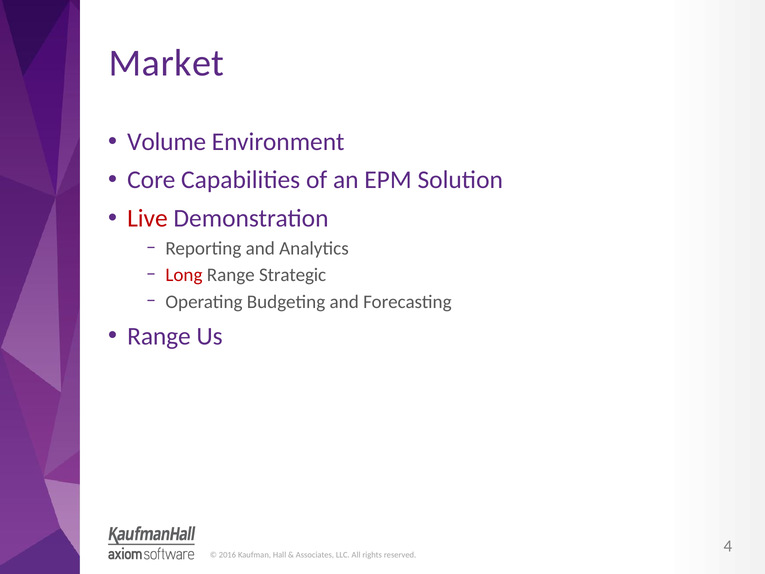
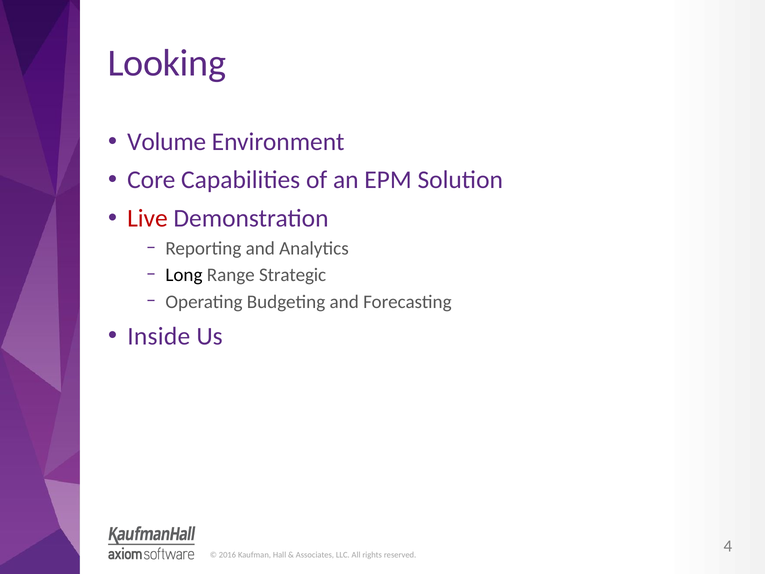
Market: Market -> Looking
Long colour: red -> black
Range at (159, 336): Range -> Inside
